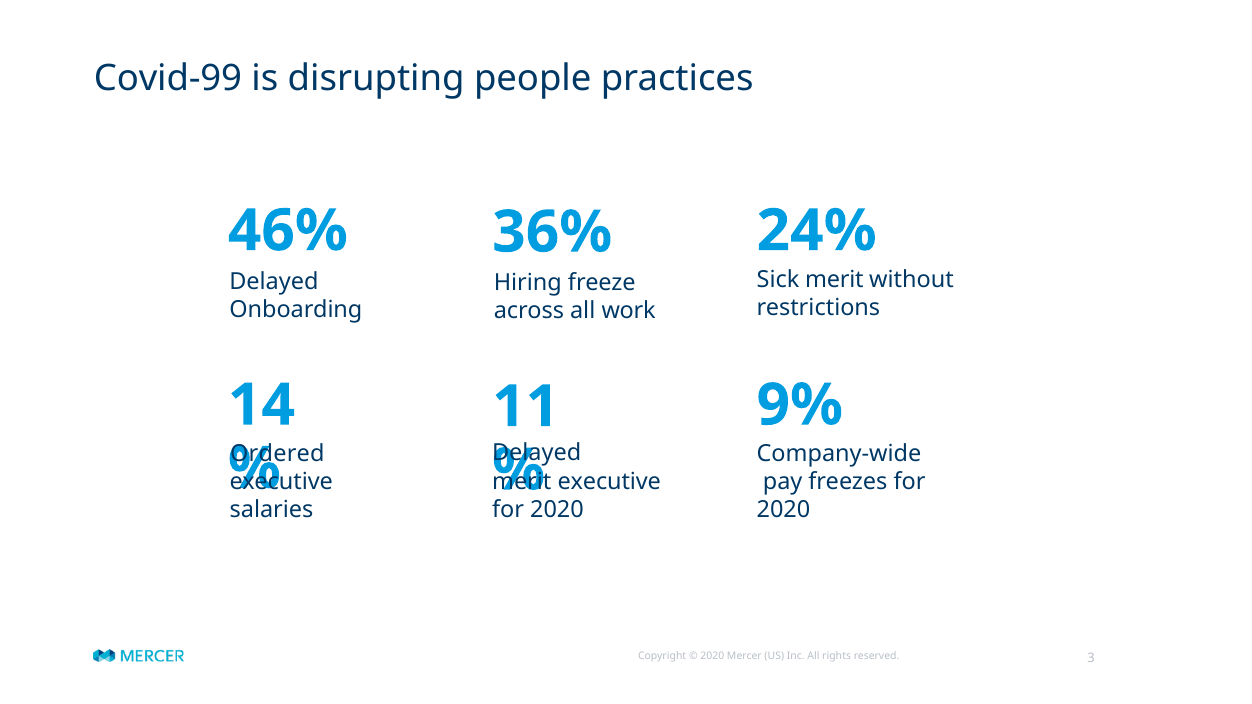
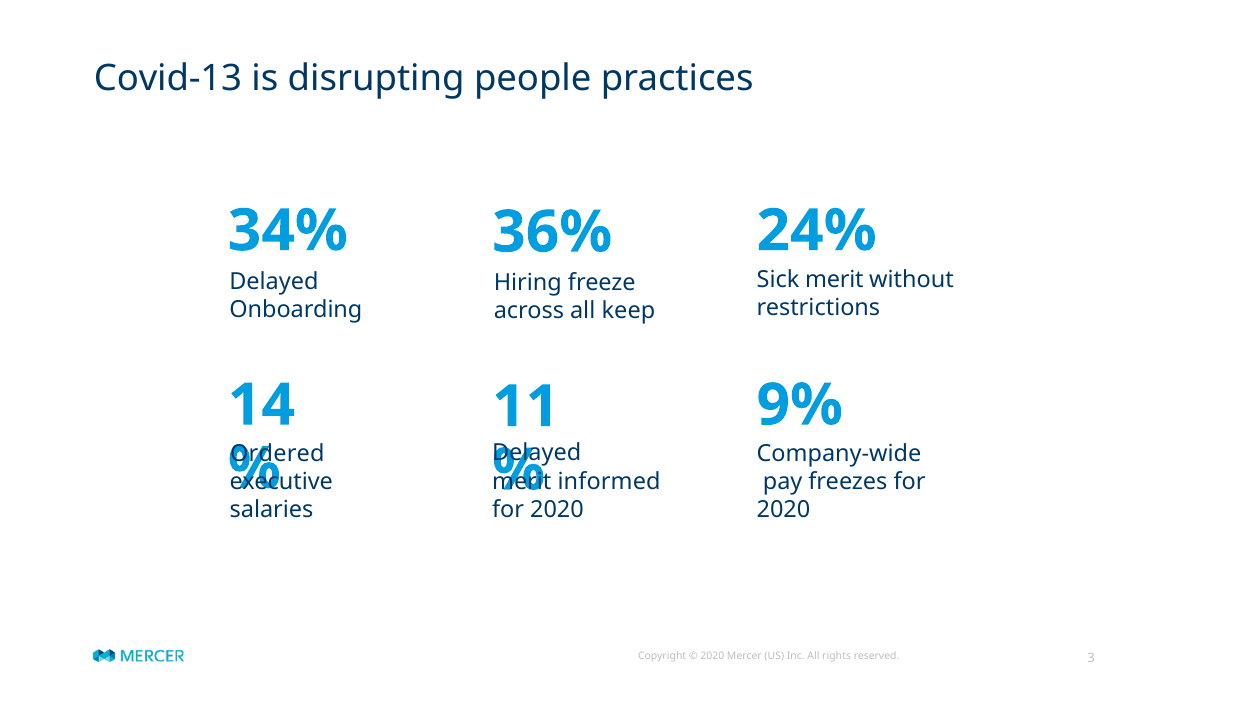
Covid-99: Covid-99 -> Covid-13
46%: 46% -> 34%
work: work -> keep
executive at (609, 481): executive -> informed
